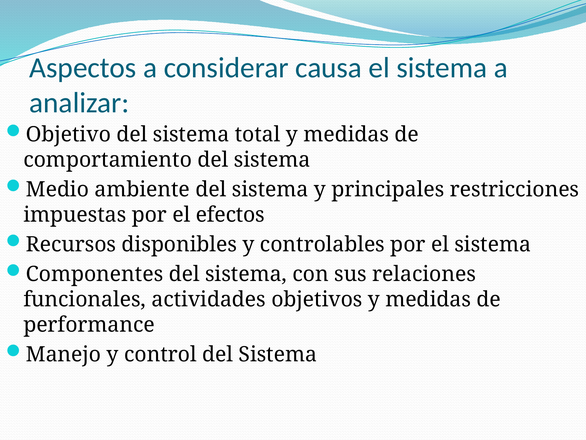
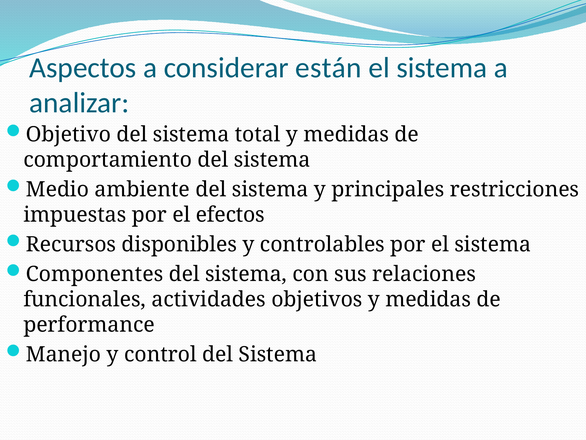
causa: causa -> están
